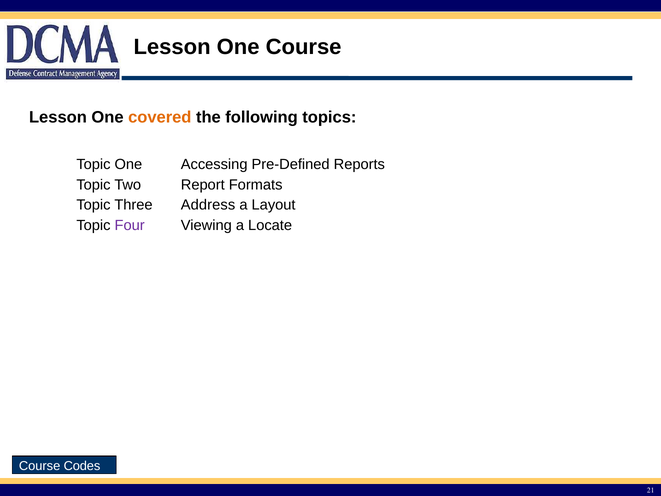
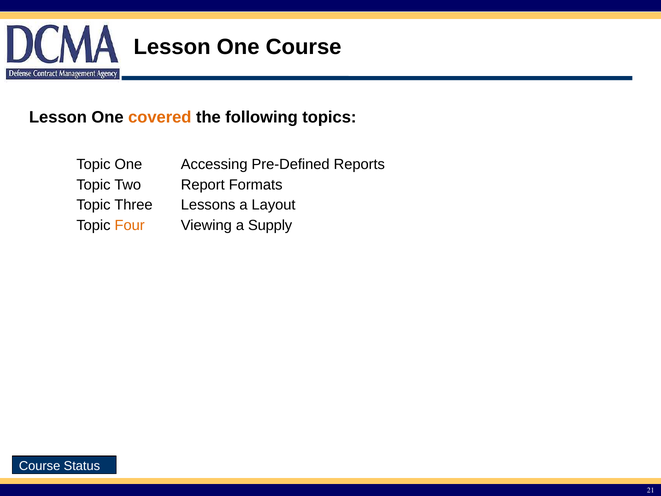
Address: Address -> Lessons
Four colour: purple -> orange
Locate: Locate -> Supply
Codes: Codes -> Status
